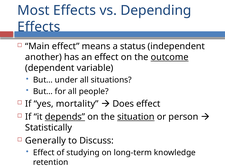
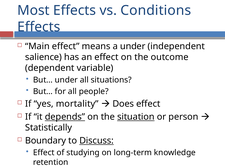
Depending: Depending -> Conditions
a status: status -> under
another: another -> salience
outcome underline: present -> none
Generally: Generally -> Boundary
Discuss underline: none -> present
